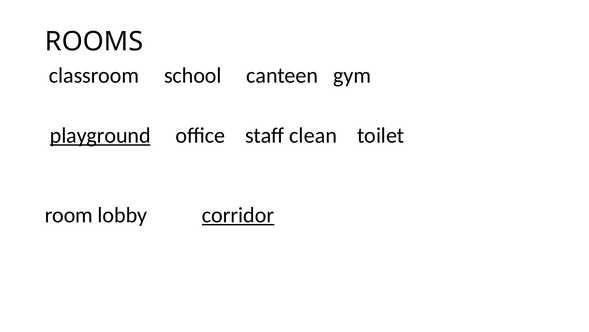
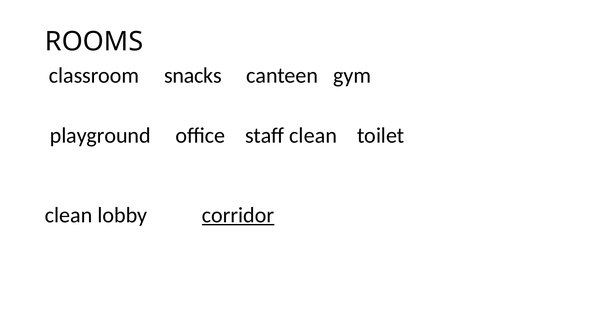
school: school -> snacks
playground underline: present -> none
room at (69, 215): room -> clean
